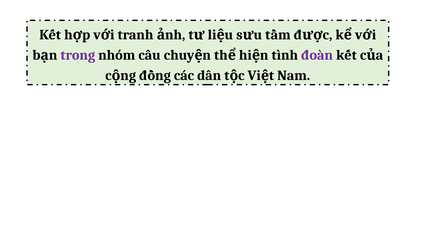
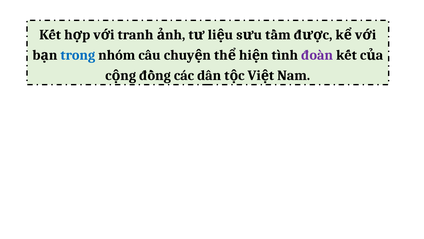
trong colour: purple -> blue
